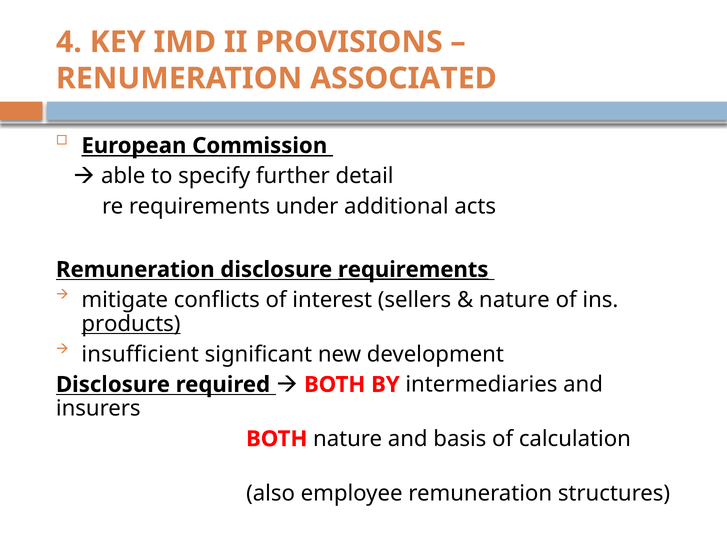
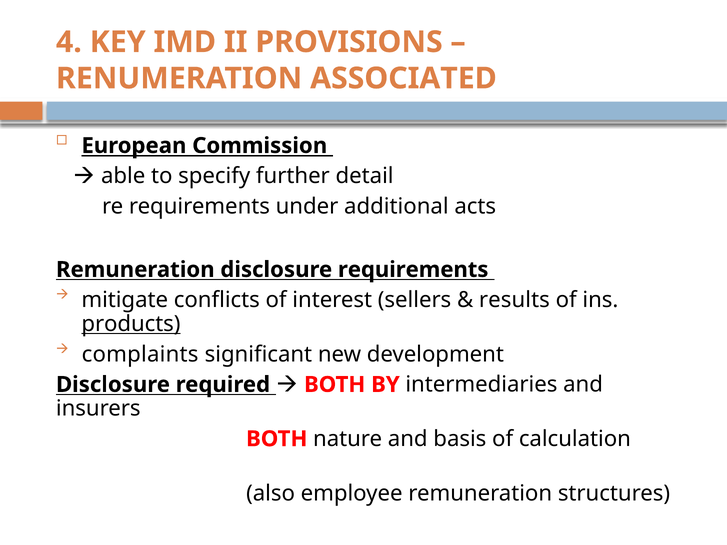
requirements at (413, 270) underline: present -> none
nature at (514, 300): nature -> results
insufficient: insufficient -> complaints
